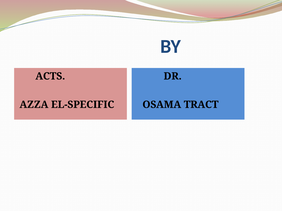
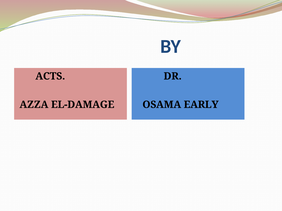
EL-SPECIFIC: EL-SPECIFIC -> EL-DAMAGE
TRACT: TRACT -> EARLY
